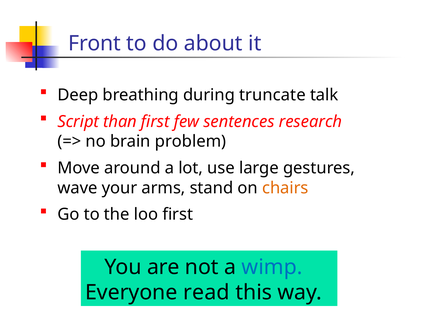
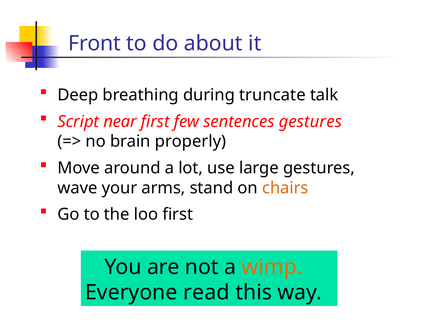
than: than -> near
sentences research: research -> gestures
problem: problem -> properly
wimp colour: blue -> orange
